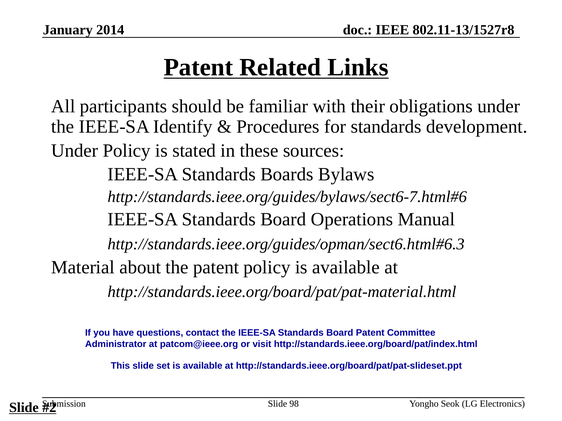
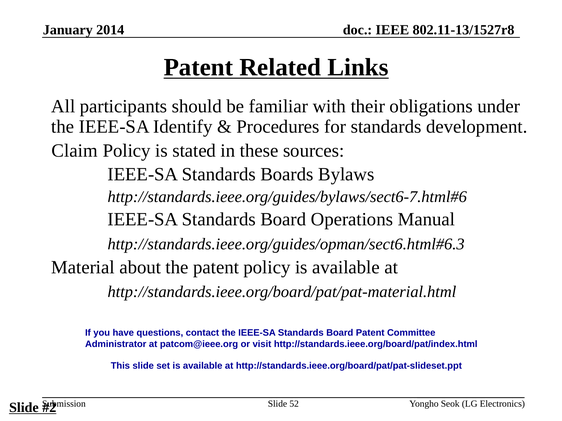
Under at (75, 151): Under -> Claim
98: 98 -> 52
